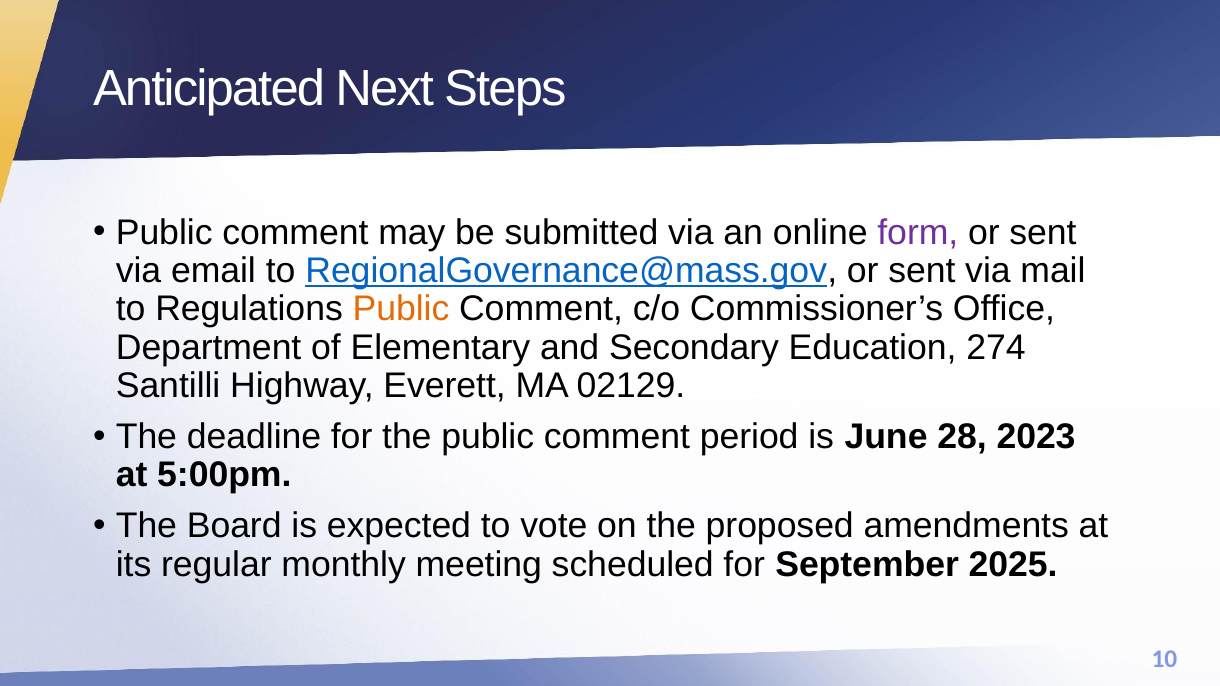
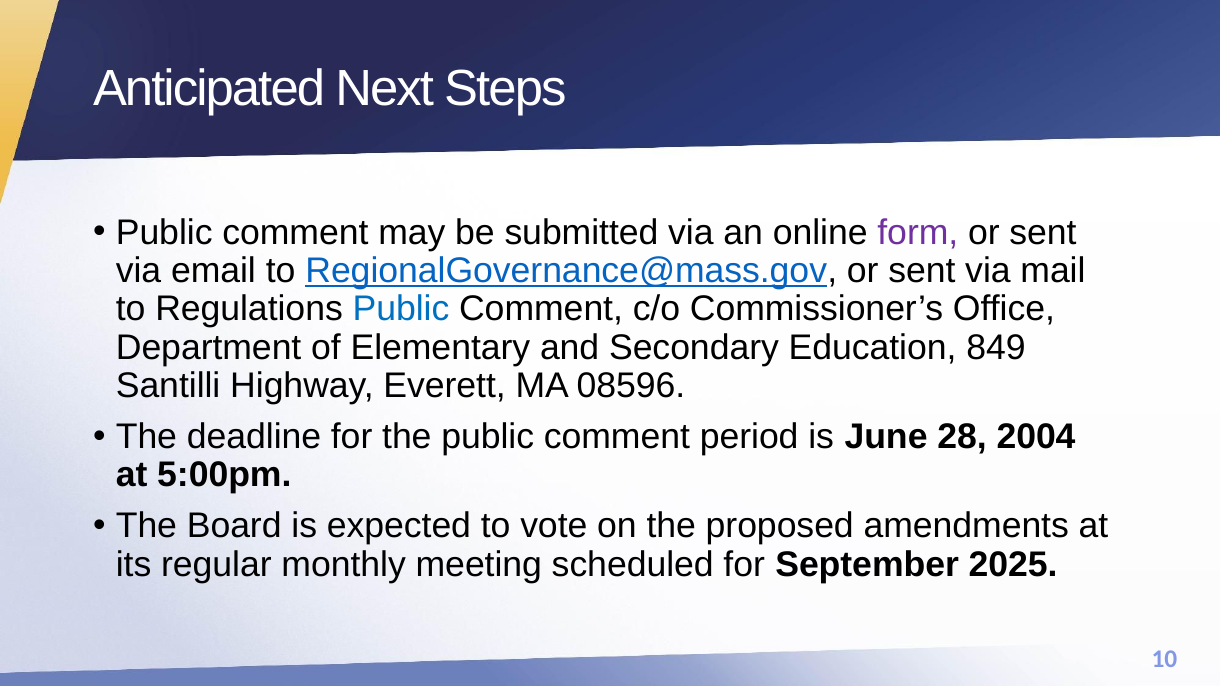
Public at (401, 309) colour: orange -> blue
274: 274 -> 849
02129: 02129 -> 08596
2023: 2023 -> 2004
